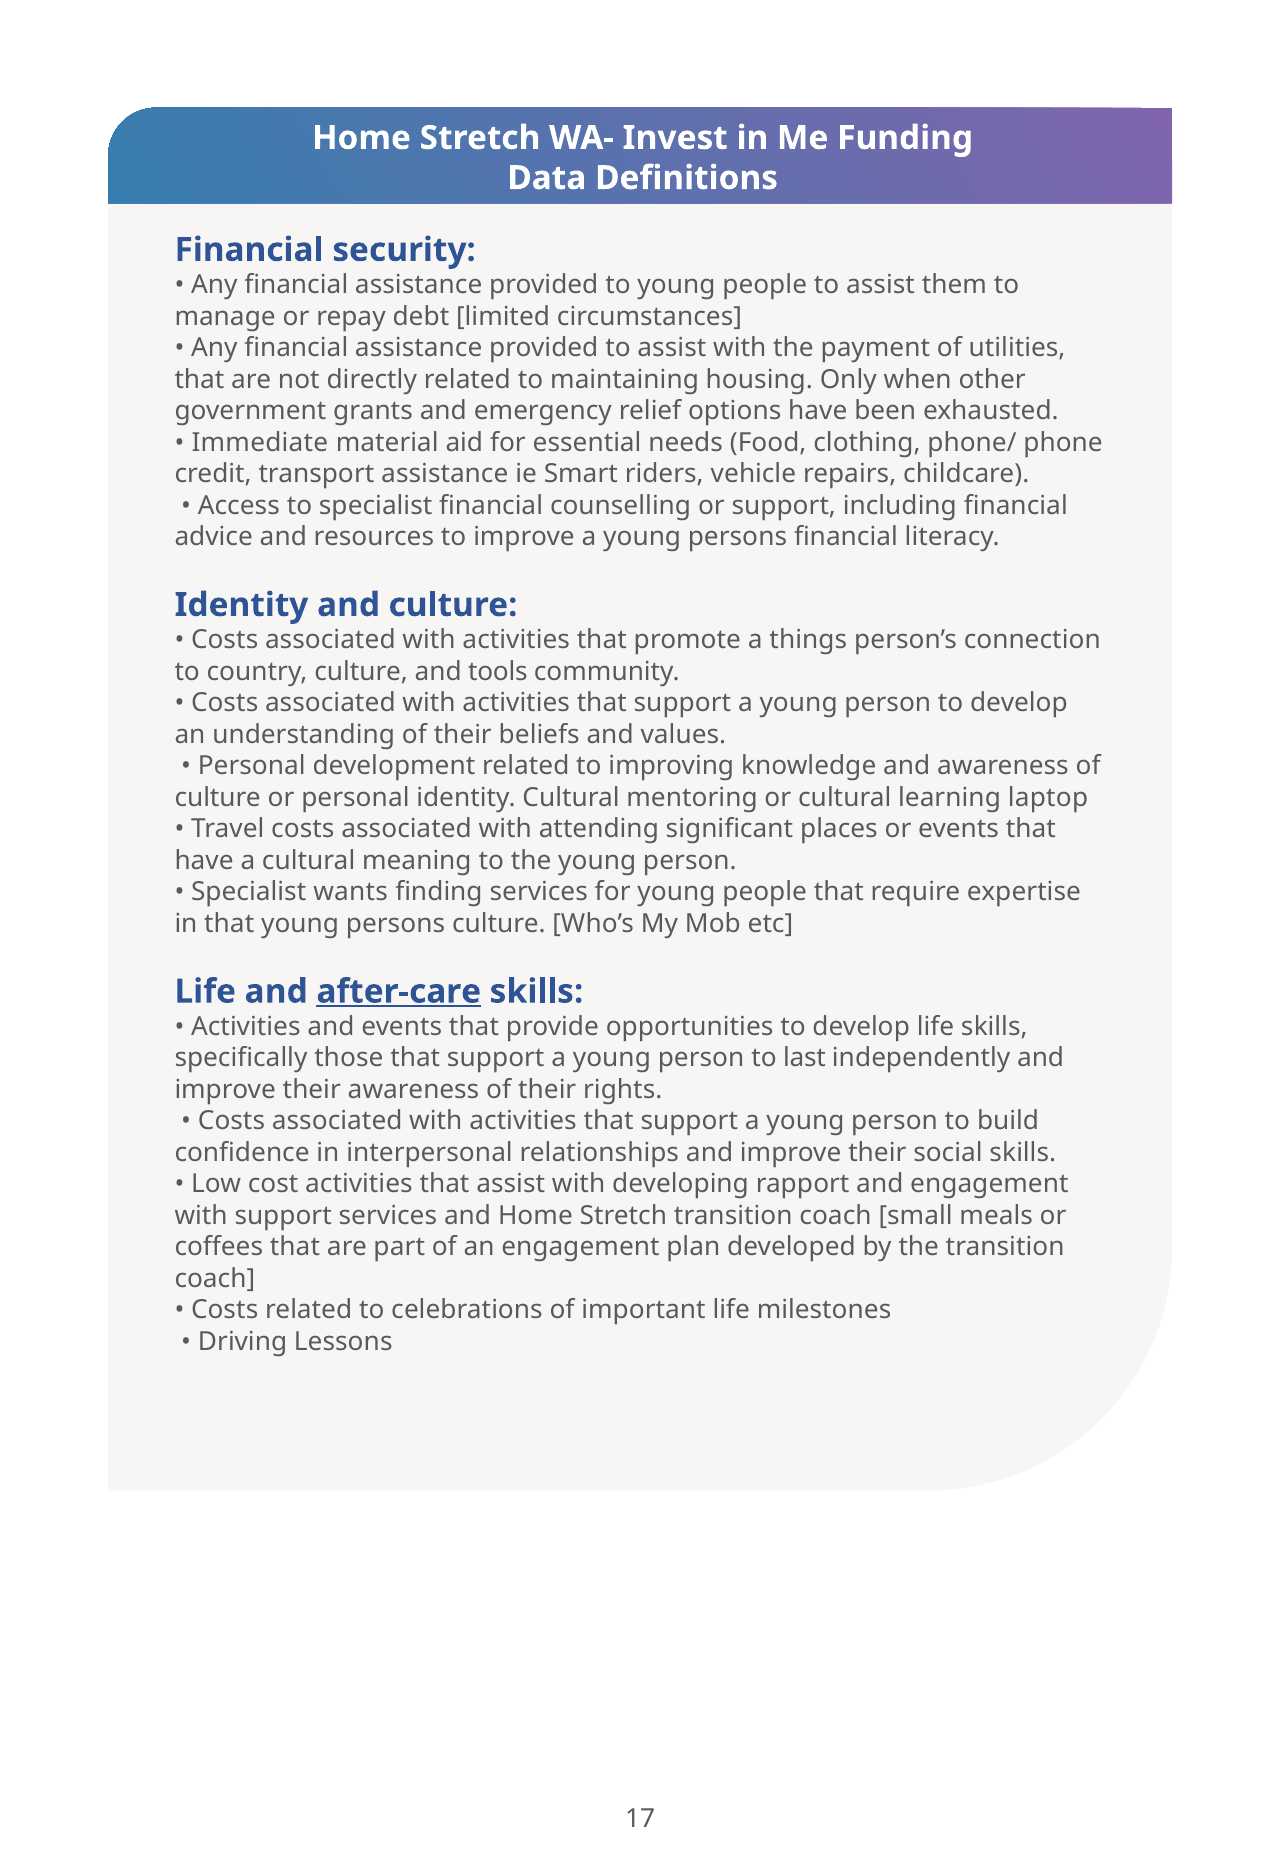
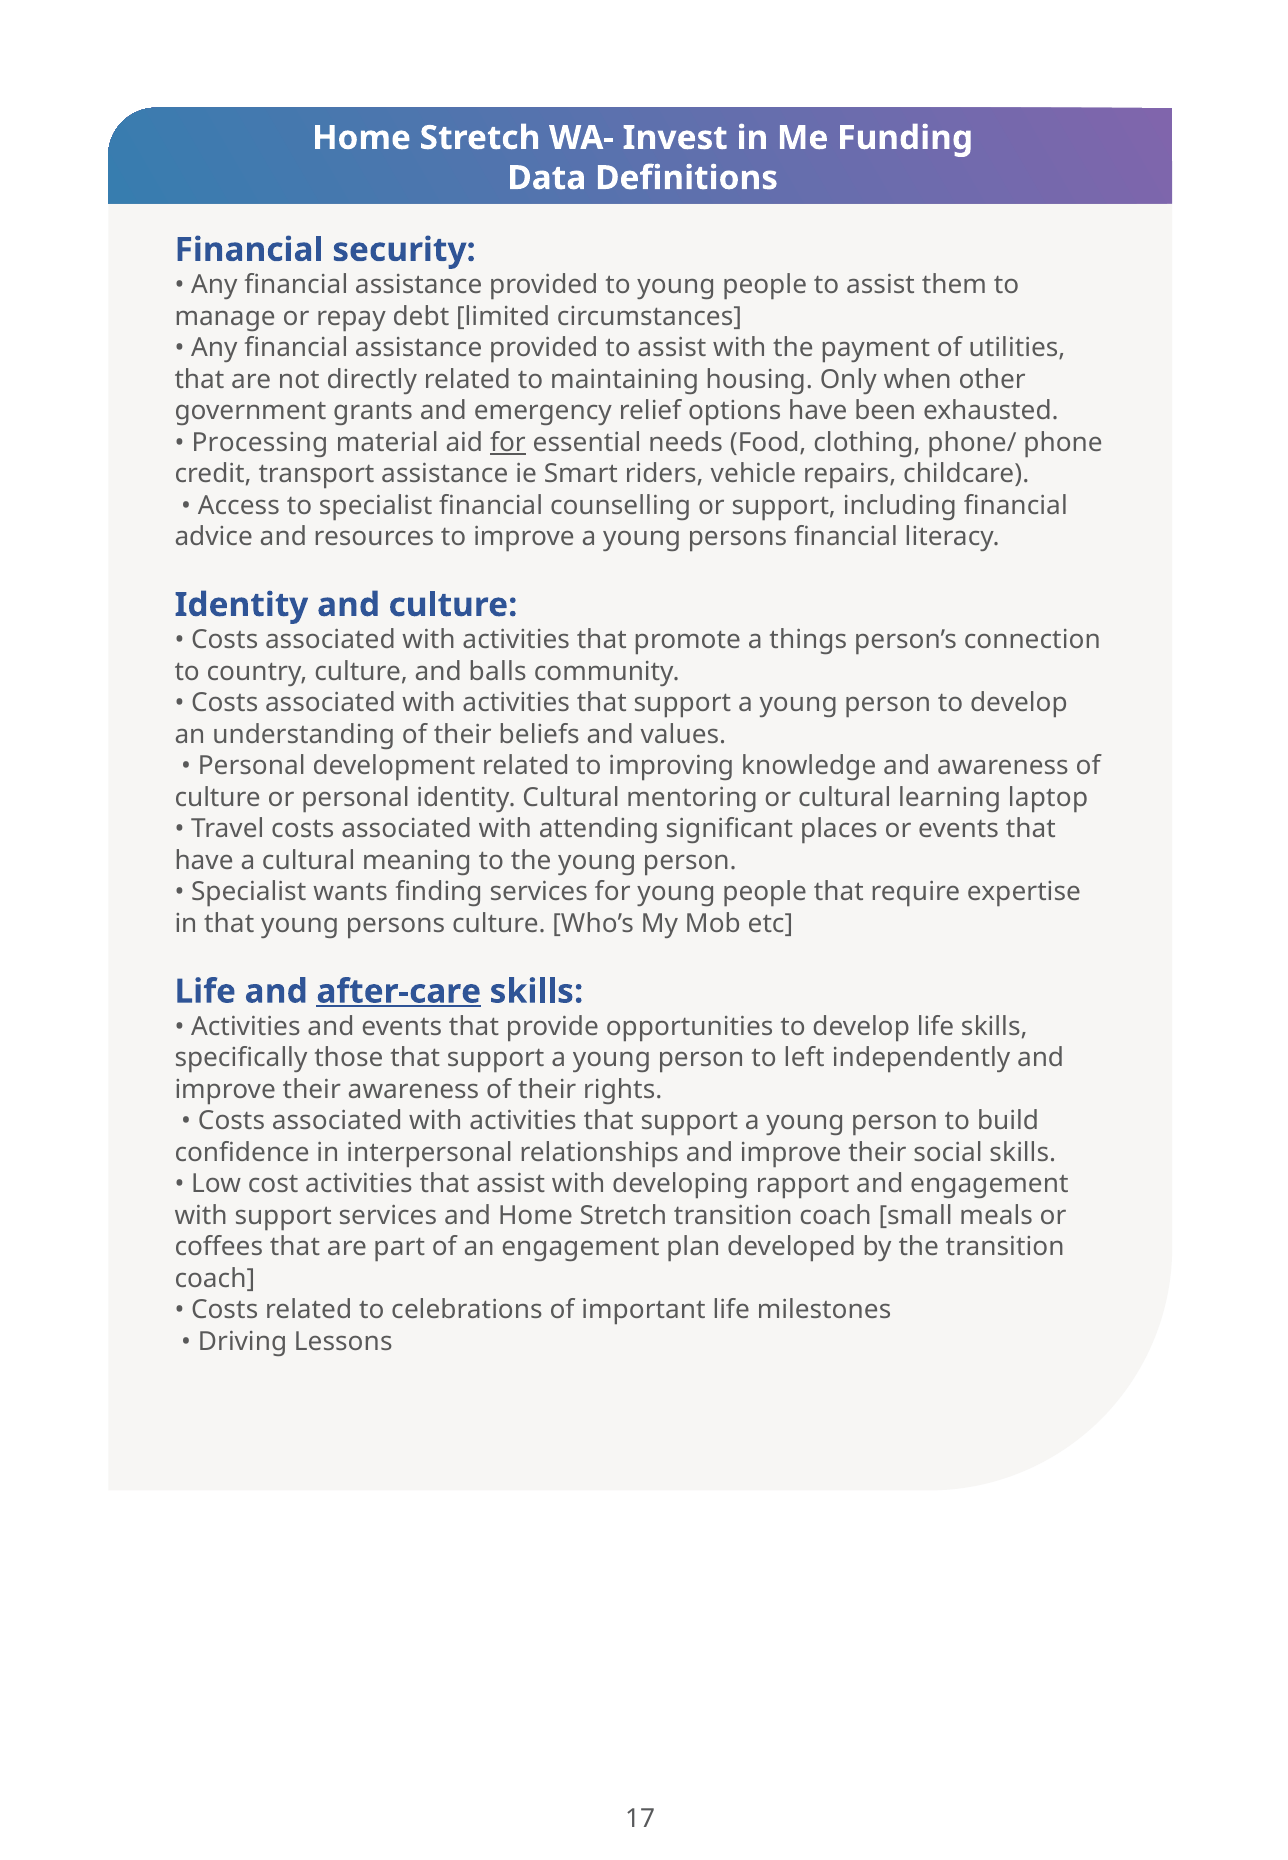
Immediate: Immediate -> Processing
for at (508, 443) underline: none -> present
tools: tools -> balls
last: last -> left
